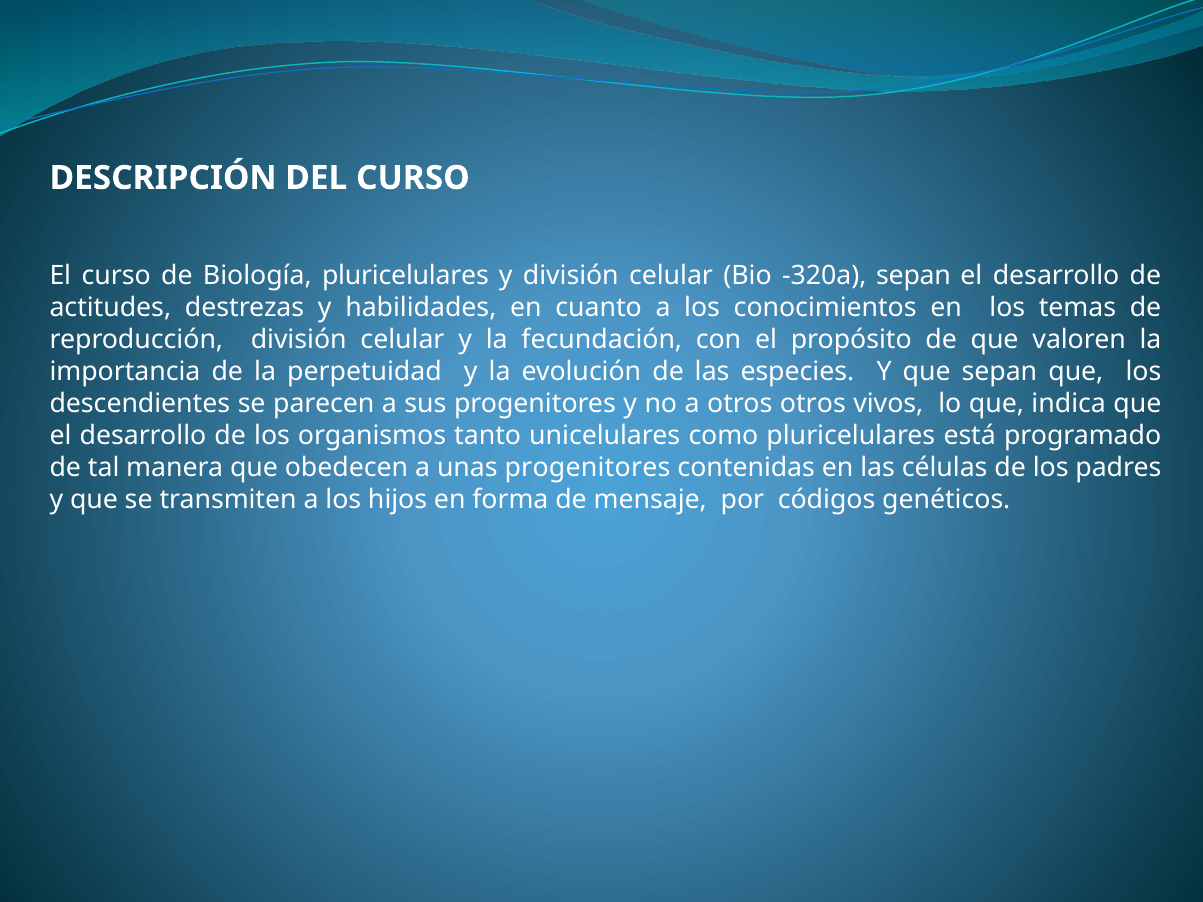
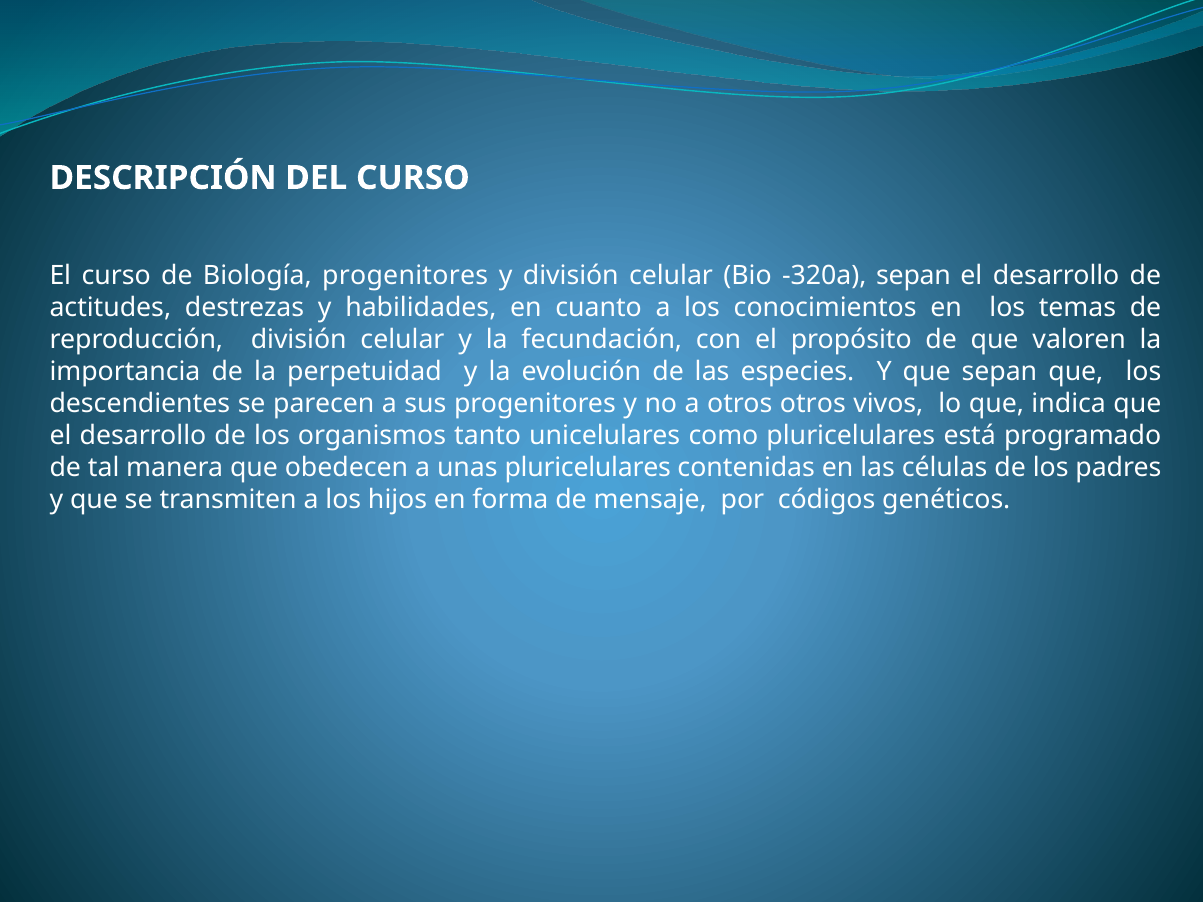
Biología pluricelulares: pluricelulares -> progenitores
unas progenitores: progenitores -> pluricelulares
